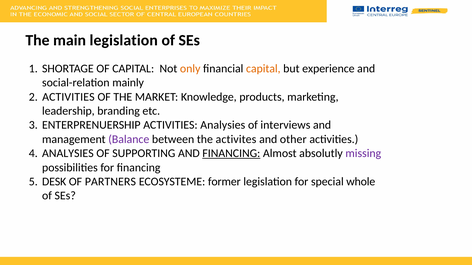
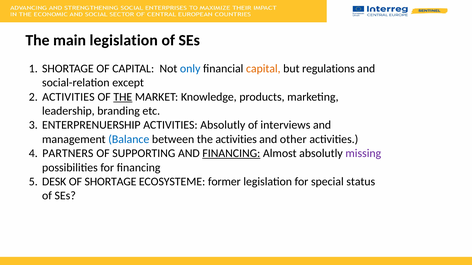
only colour: orange -> blue
experience: experience -> regulations
mainly: mainly -> except
THE at (123, 97) underline: none -> present
ACTIVITIES Analysies: Analysies -> Absolutly
Balance colour: purple -> blue
the activites: activites -> activities
ANALYSIES at (68, 154): ANALYSIES -> PARTNERS
OF PARTNERS: PARTNERS -> SHORTAGE
whole: whole -> status
